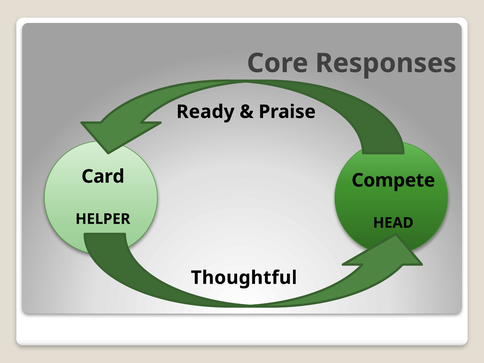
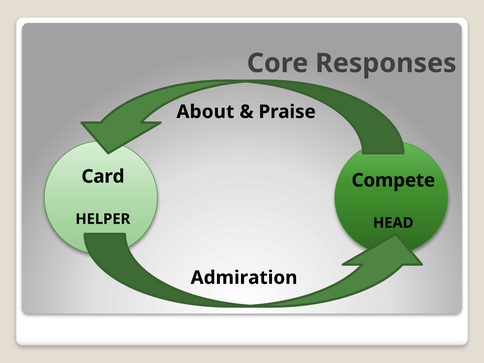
Ready: Ready -> About
Thoughtful: Thoughtful -> Admiration
